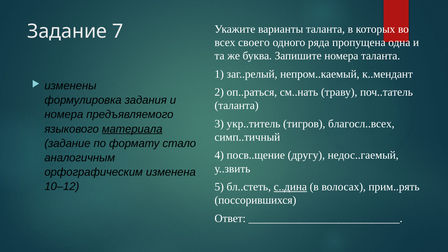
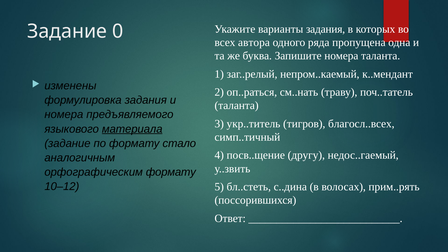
варианты таланта: таланта -> задания
7: 7 -> 0
своего: своего -> автора
орфографическим изменена: изменена -> формату
с..дина underline: present -> none
